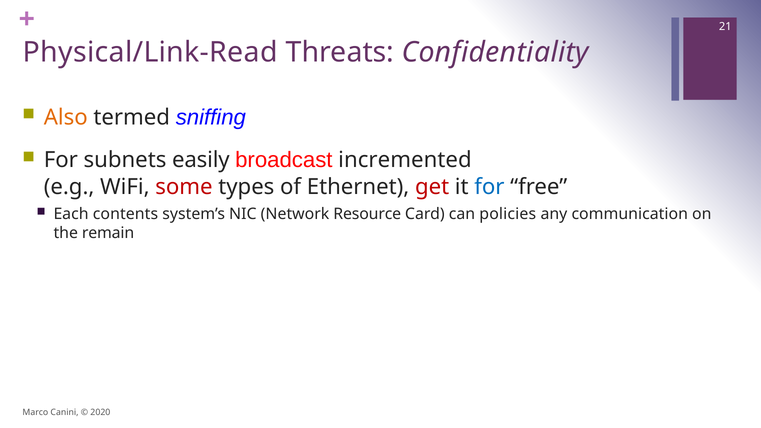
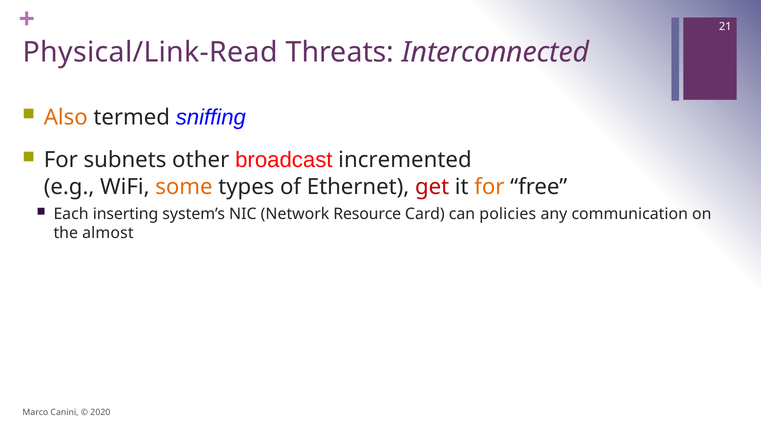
Confidentiality: Confidentiality -> Interconnected
easily: easily -> other
some colour: red -> orange
for at (489, 187) colour: blue -> orange
contents: contents -> inserting
remain: remain -> almost
